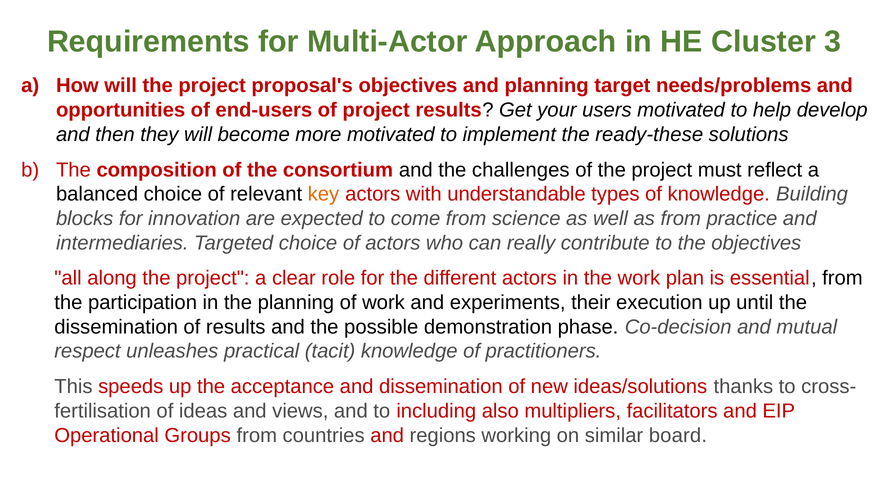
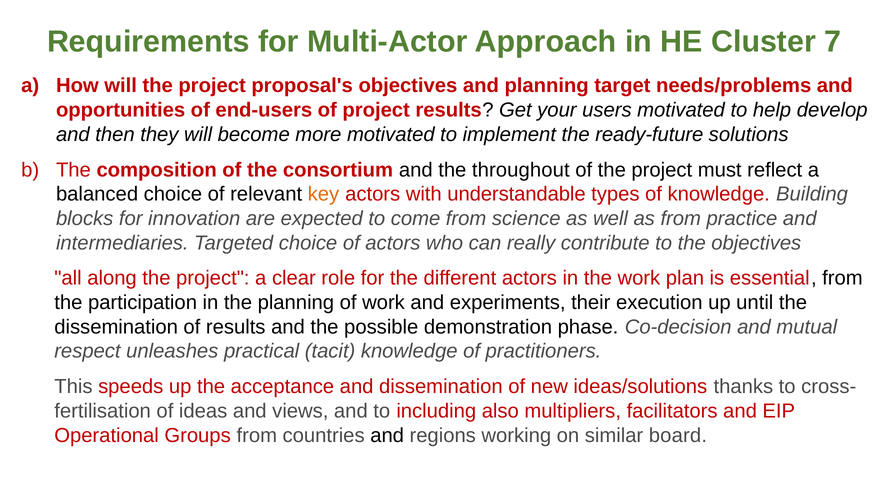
3: 3 -> 7
ready-these: ready-these -> ready-future
challenges: challenges -> throughout
and at (387, 435) colour: red -> black
